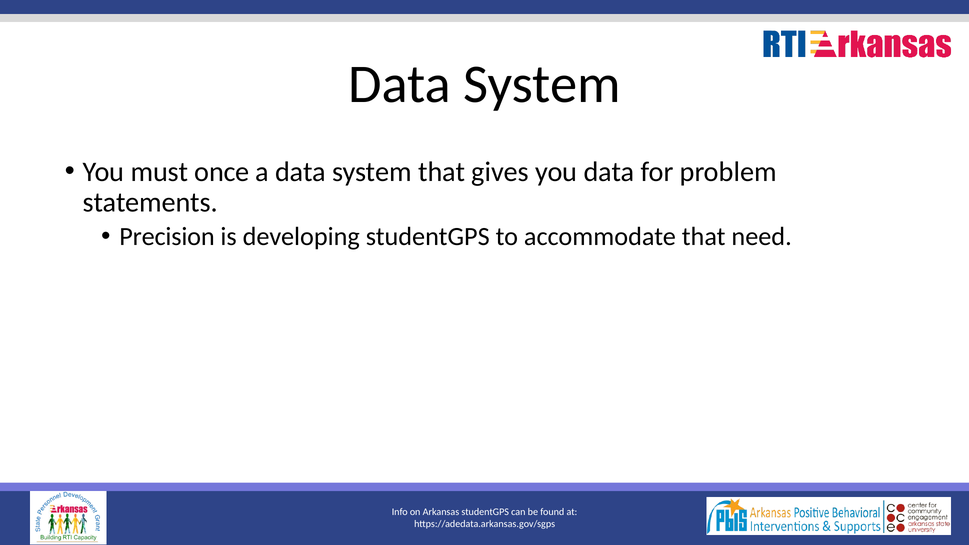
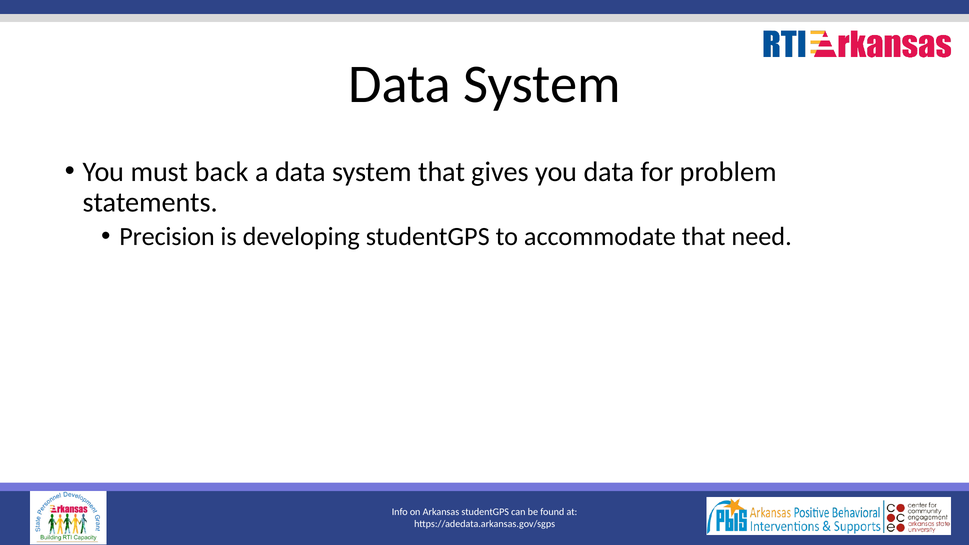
once: once -> back
